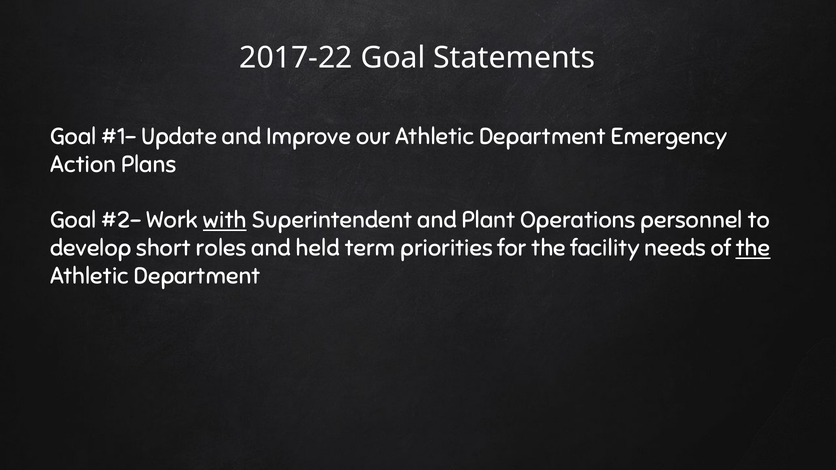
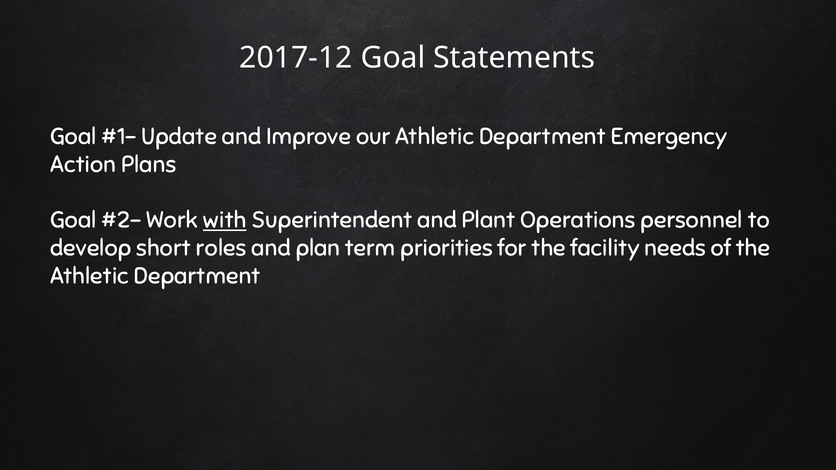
2017-22: 2017-22 -> 2017-12
held: held -> plan
the at (753, 248) underline: present -> none
